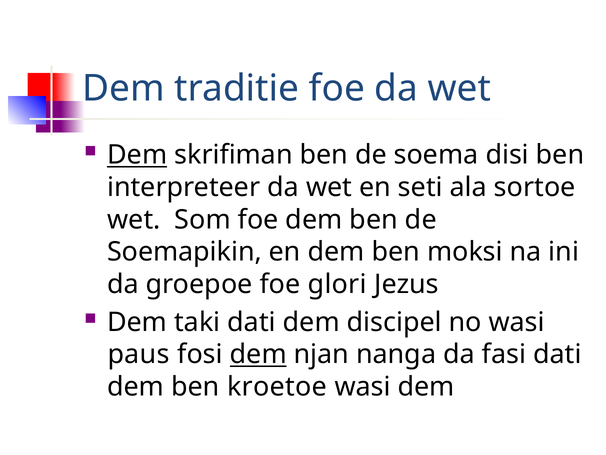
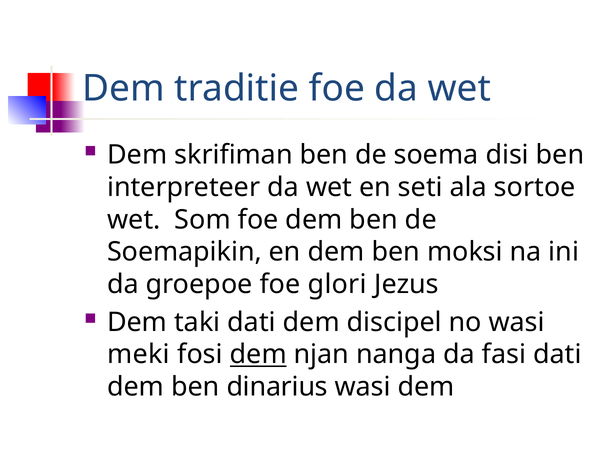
Dem at (137, 155) underline: present -> none
paus: paus -> meki
kroetoe: kroetoe -> dinarius
